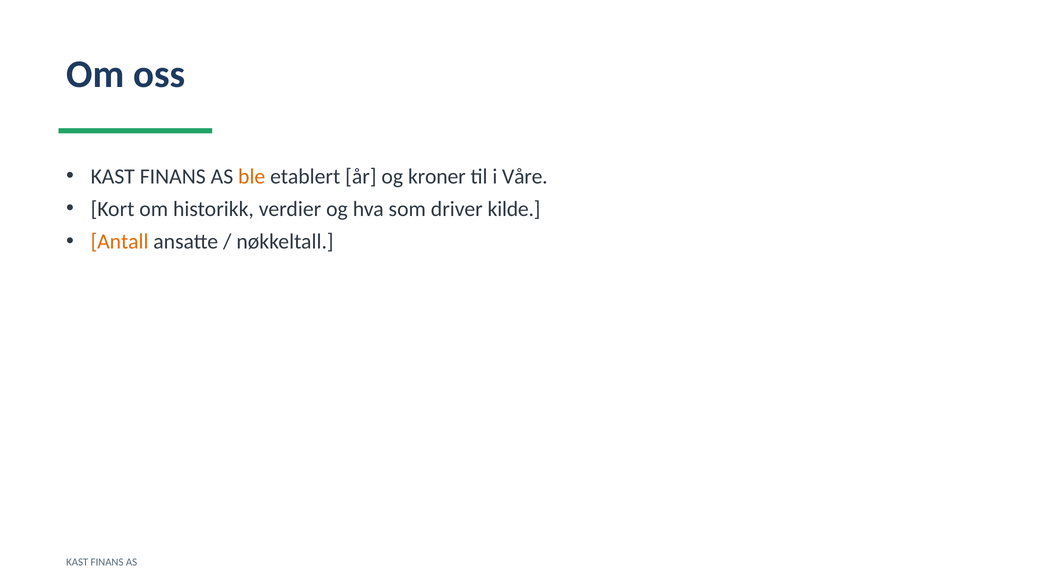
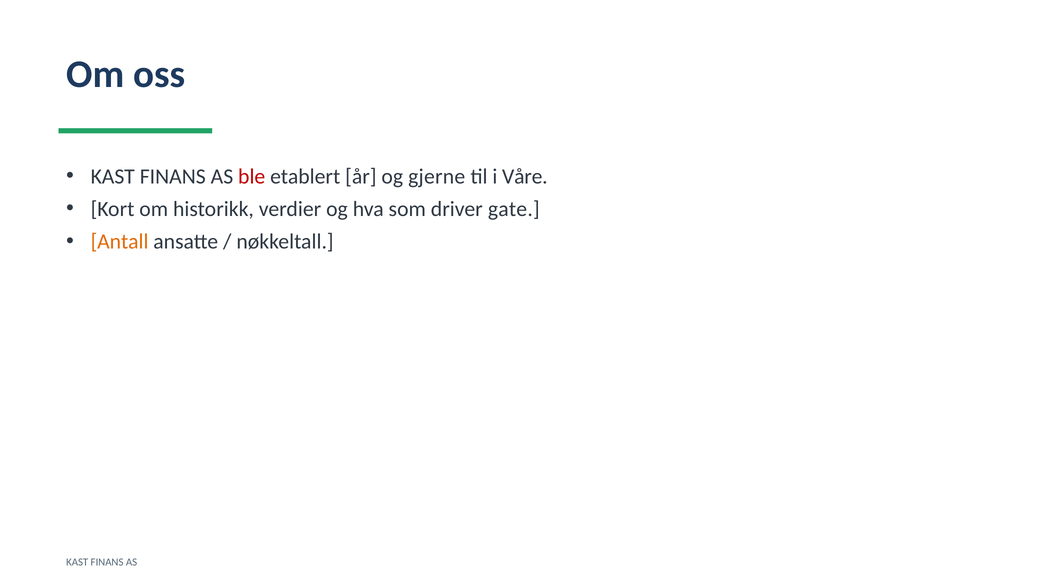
ble colour: orange -> red
kroner: kroner -> gjerne
kilde: kilde -> gate
